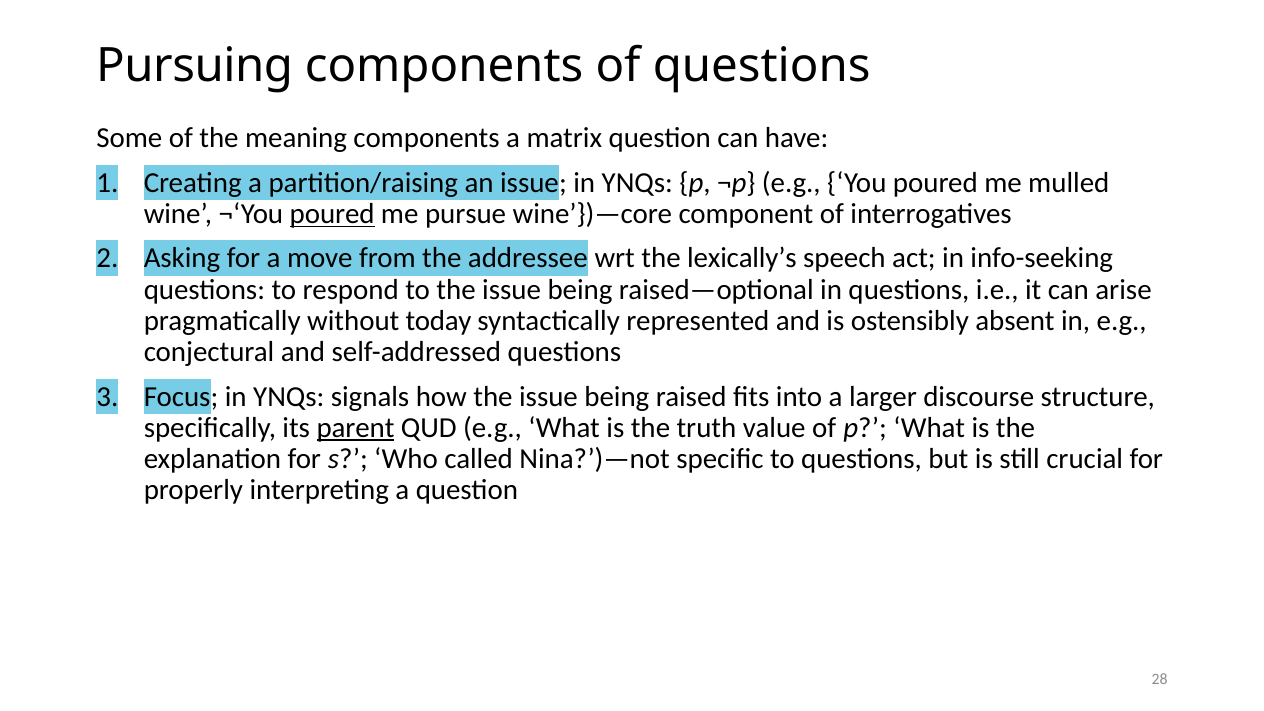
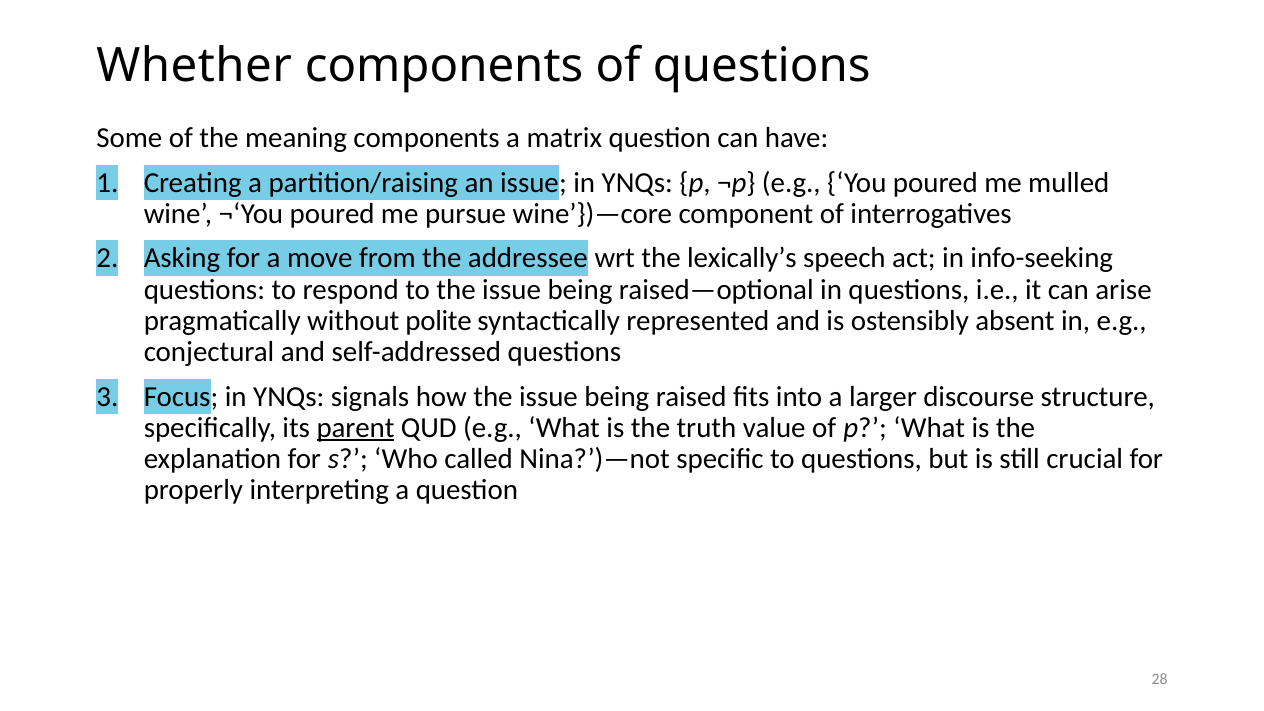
Pursuing: Pursuing -> Whether
poured at (332, 214) underline: present -> none
today: today -> polite
